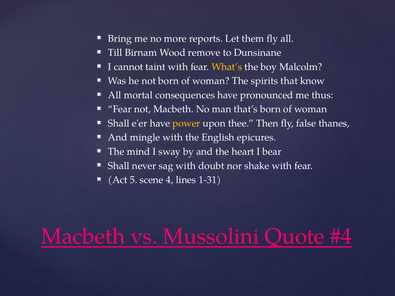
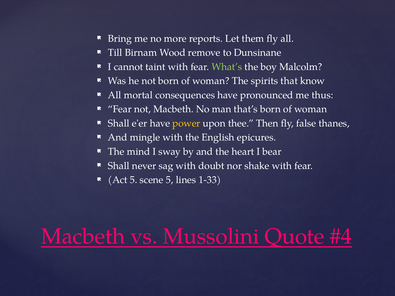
What’s colour: yellow -> light green
scene 4: 4 -> 5
1-31: 1-31 -> 1-33
